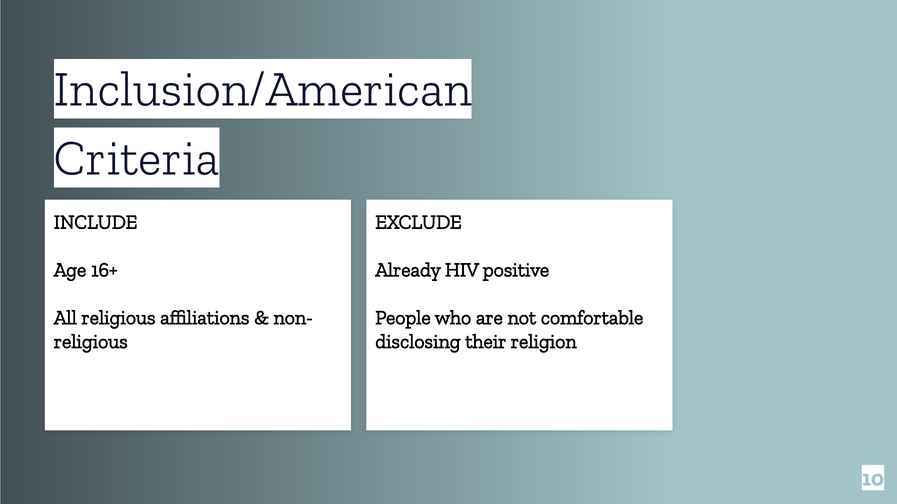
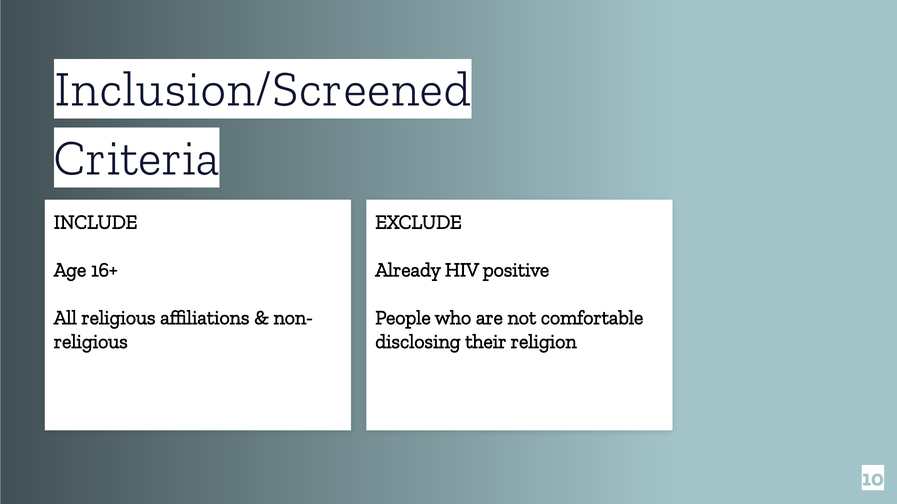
Inclusion/American: Inclusion/American -> Inclusion/Screened
